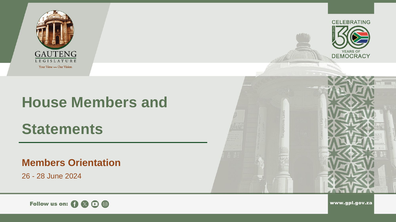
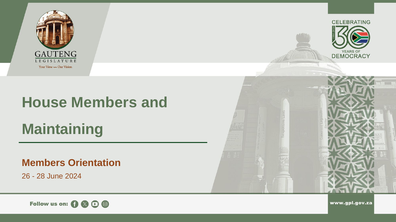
Statements: Statements -> Maintaining
